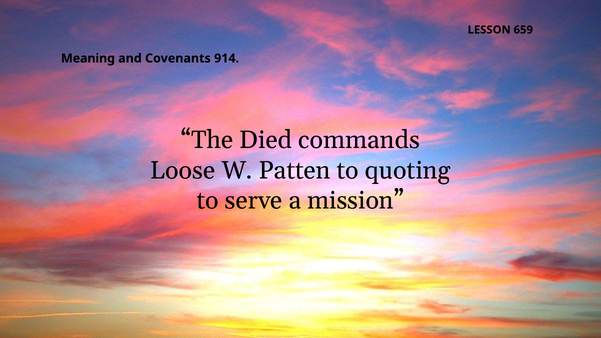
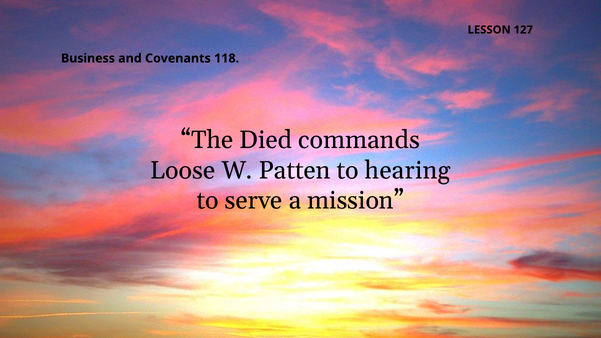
659: 659 -> 127
Meaning: Meaning -> Business
914: 914 -> 118
quoting: quoting -> hearing
